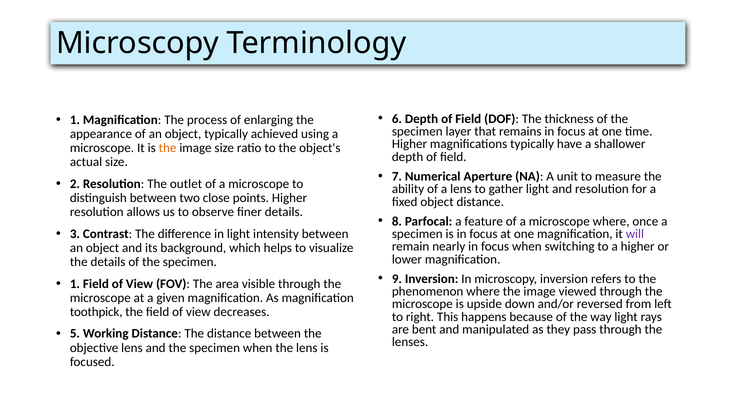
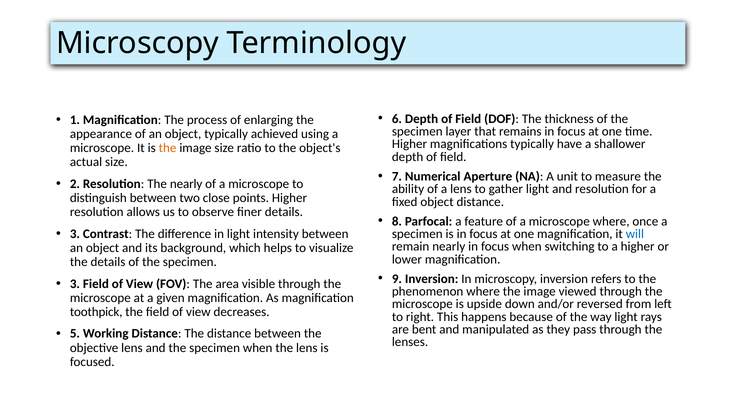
The outlet: outlet -> nearly
will colour: purple -> blue
1 at (75, 284): 1 -> 3
